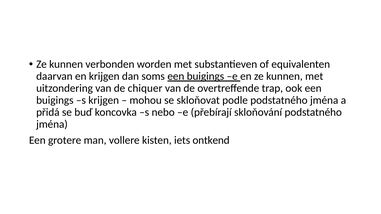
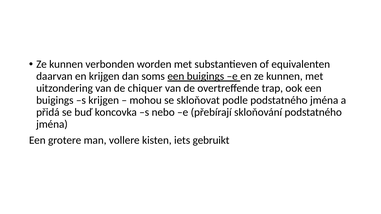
ontkend: ontkend -> gebruikt
